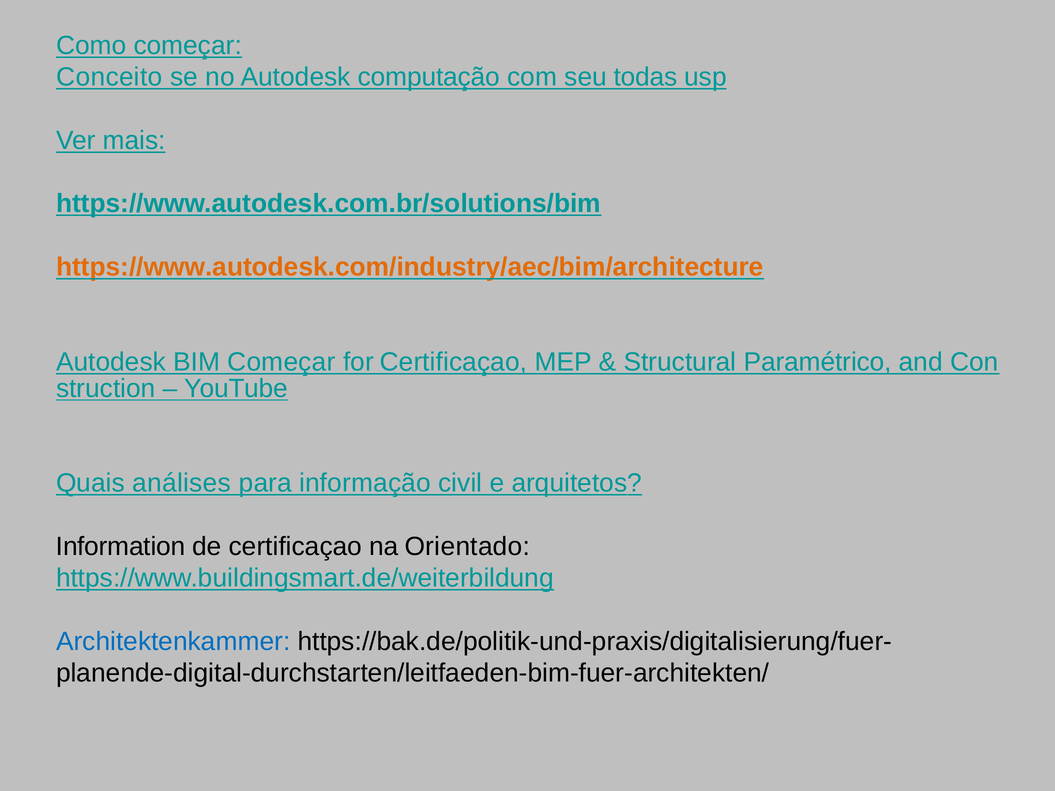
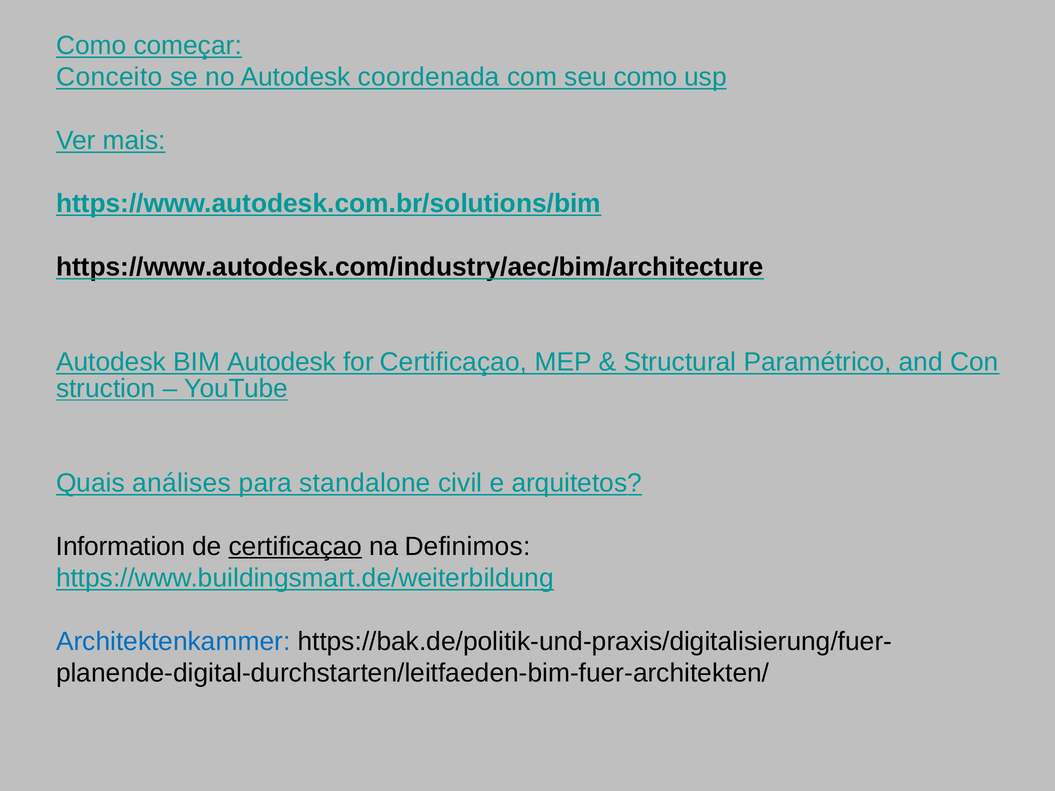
computação: computação -> coordenada
seu todas: todas -> como
https://www.autodesk.com/industry/aec/bim/architecture colour: orange -> black
BIM Começar: Começar -> Autodesk
informação: informação -> standalone
certificaçao at (295, 547) underline: none -> present
Orientado: Orientado -> Definimos
